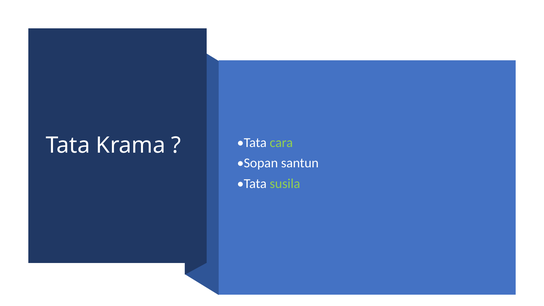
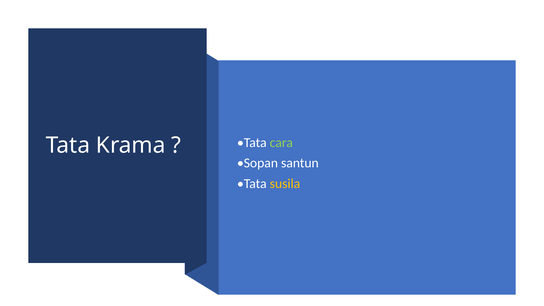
susila colour: light green -> yellow
